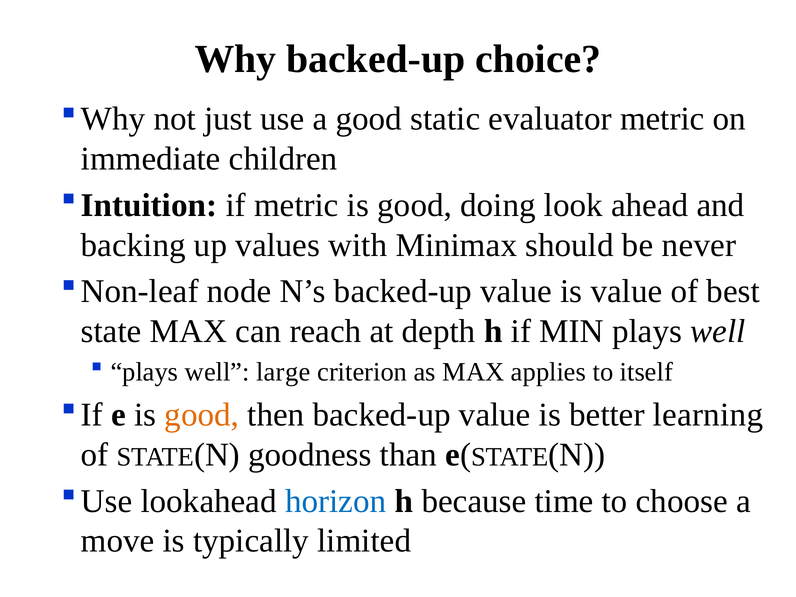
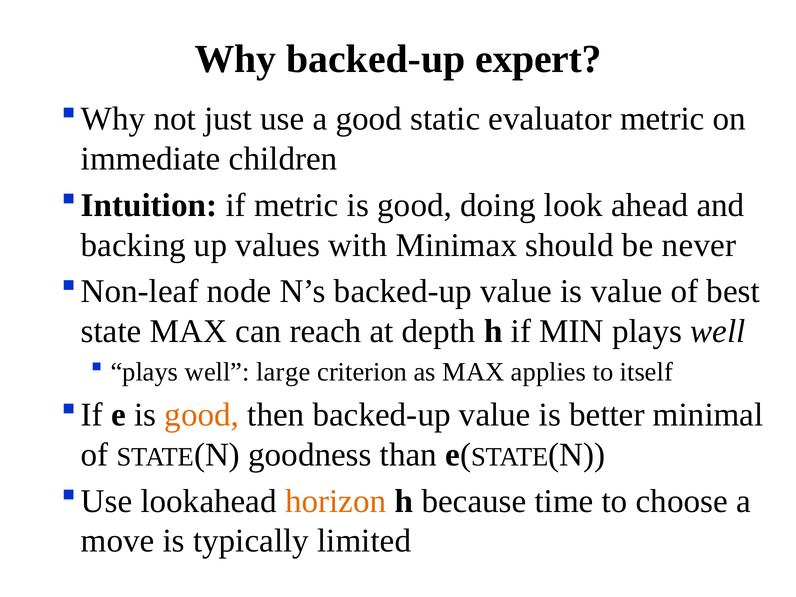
choice: choice -> expert
learning: learning -> minimal
horizon colour: blue -> orange
